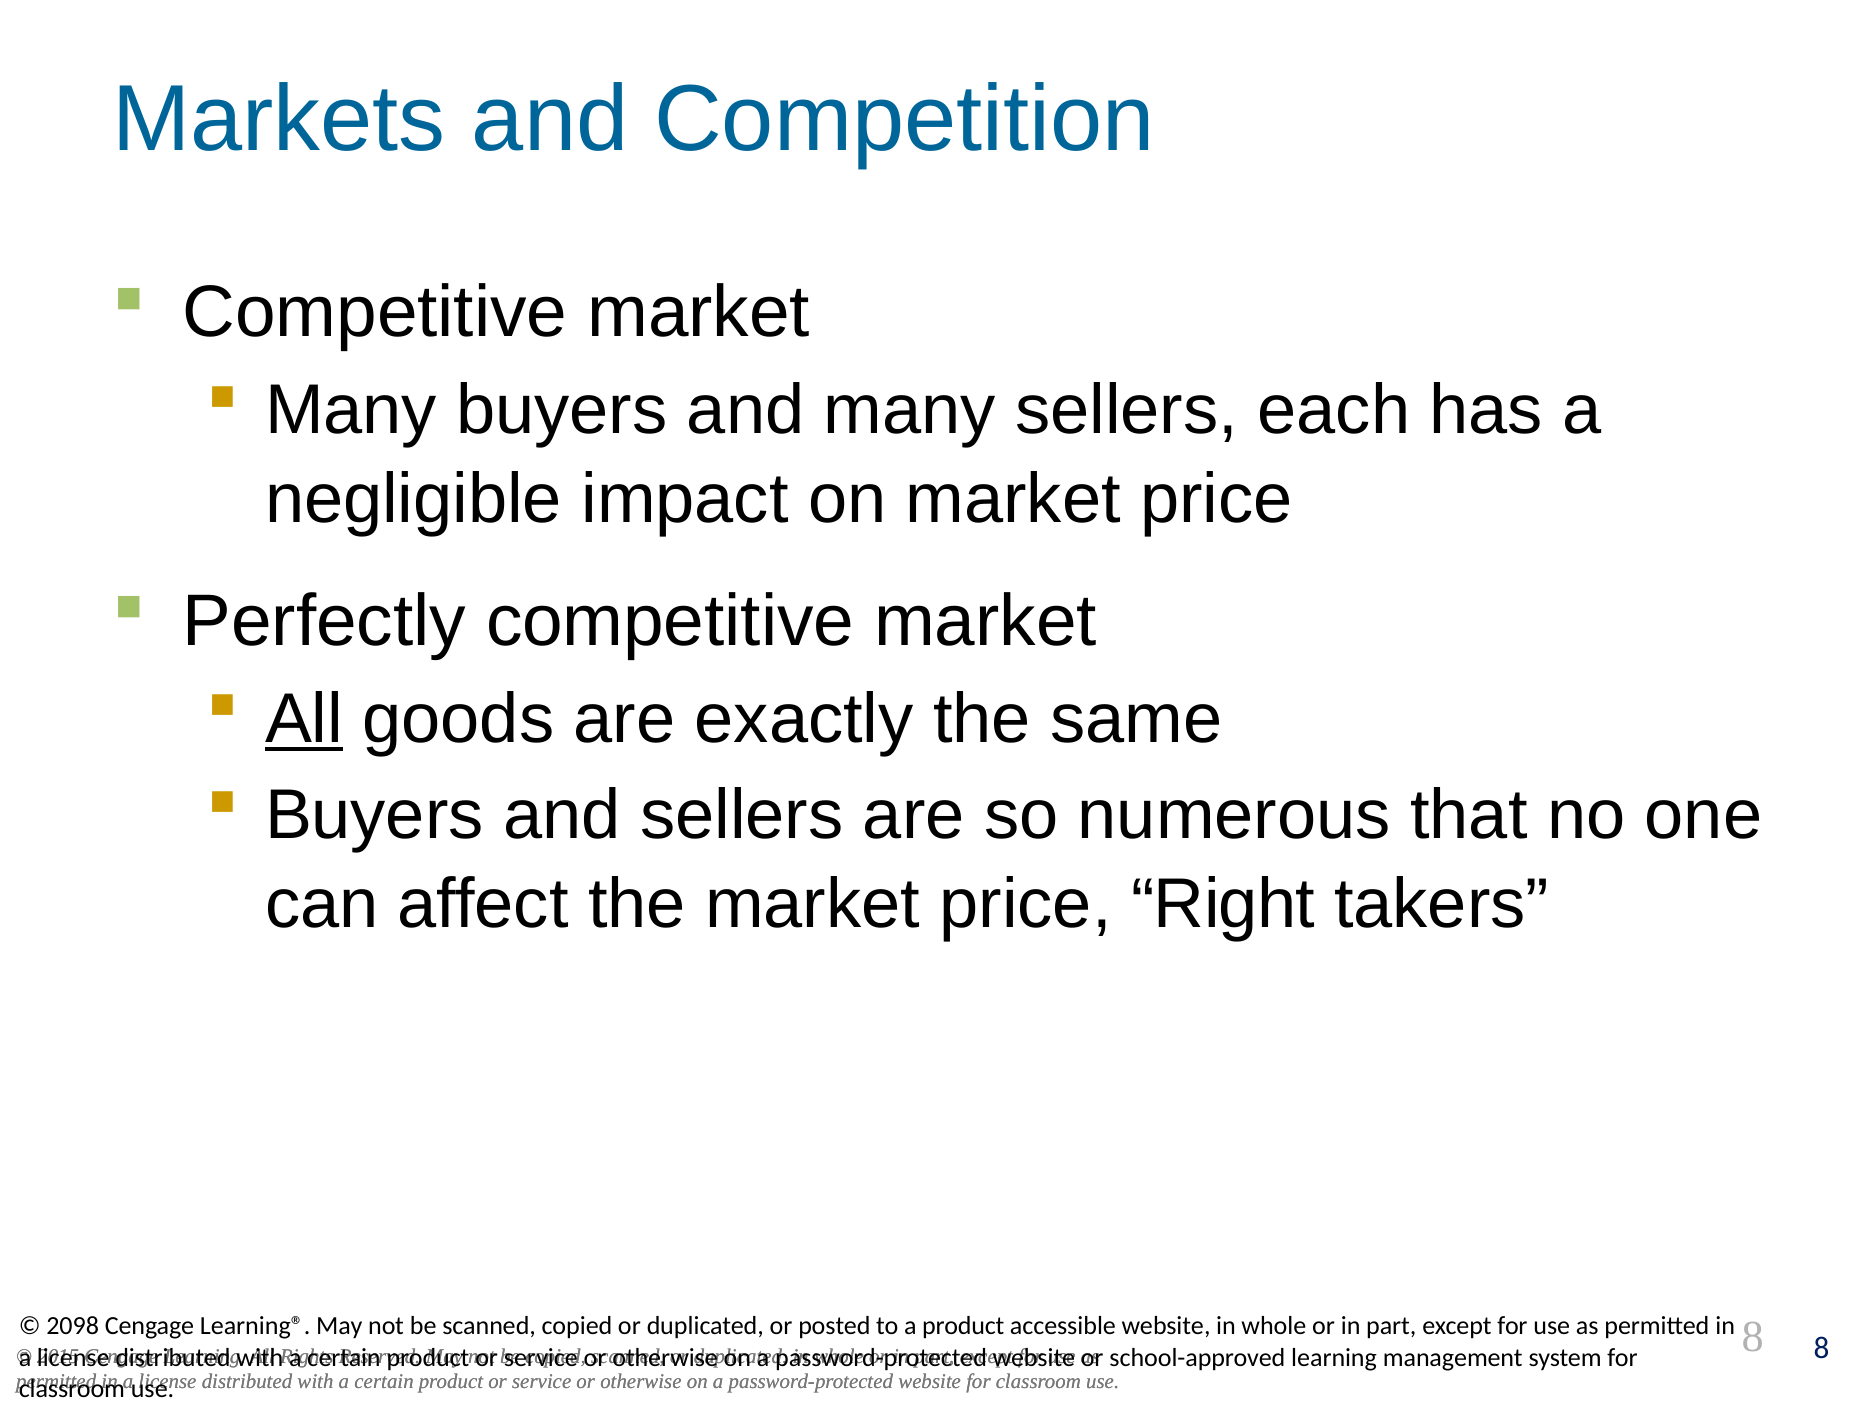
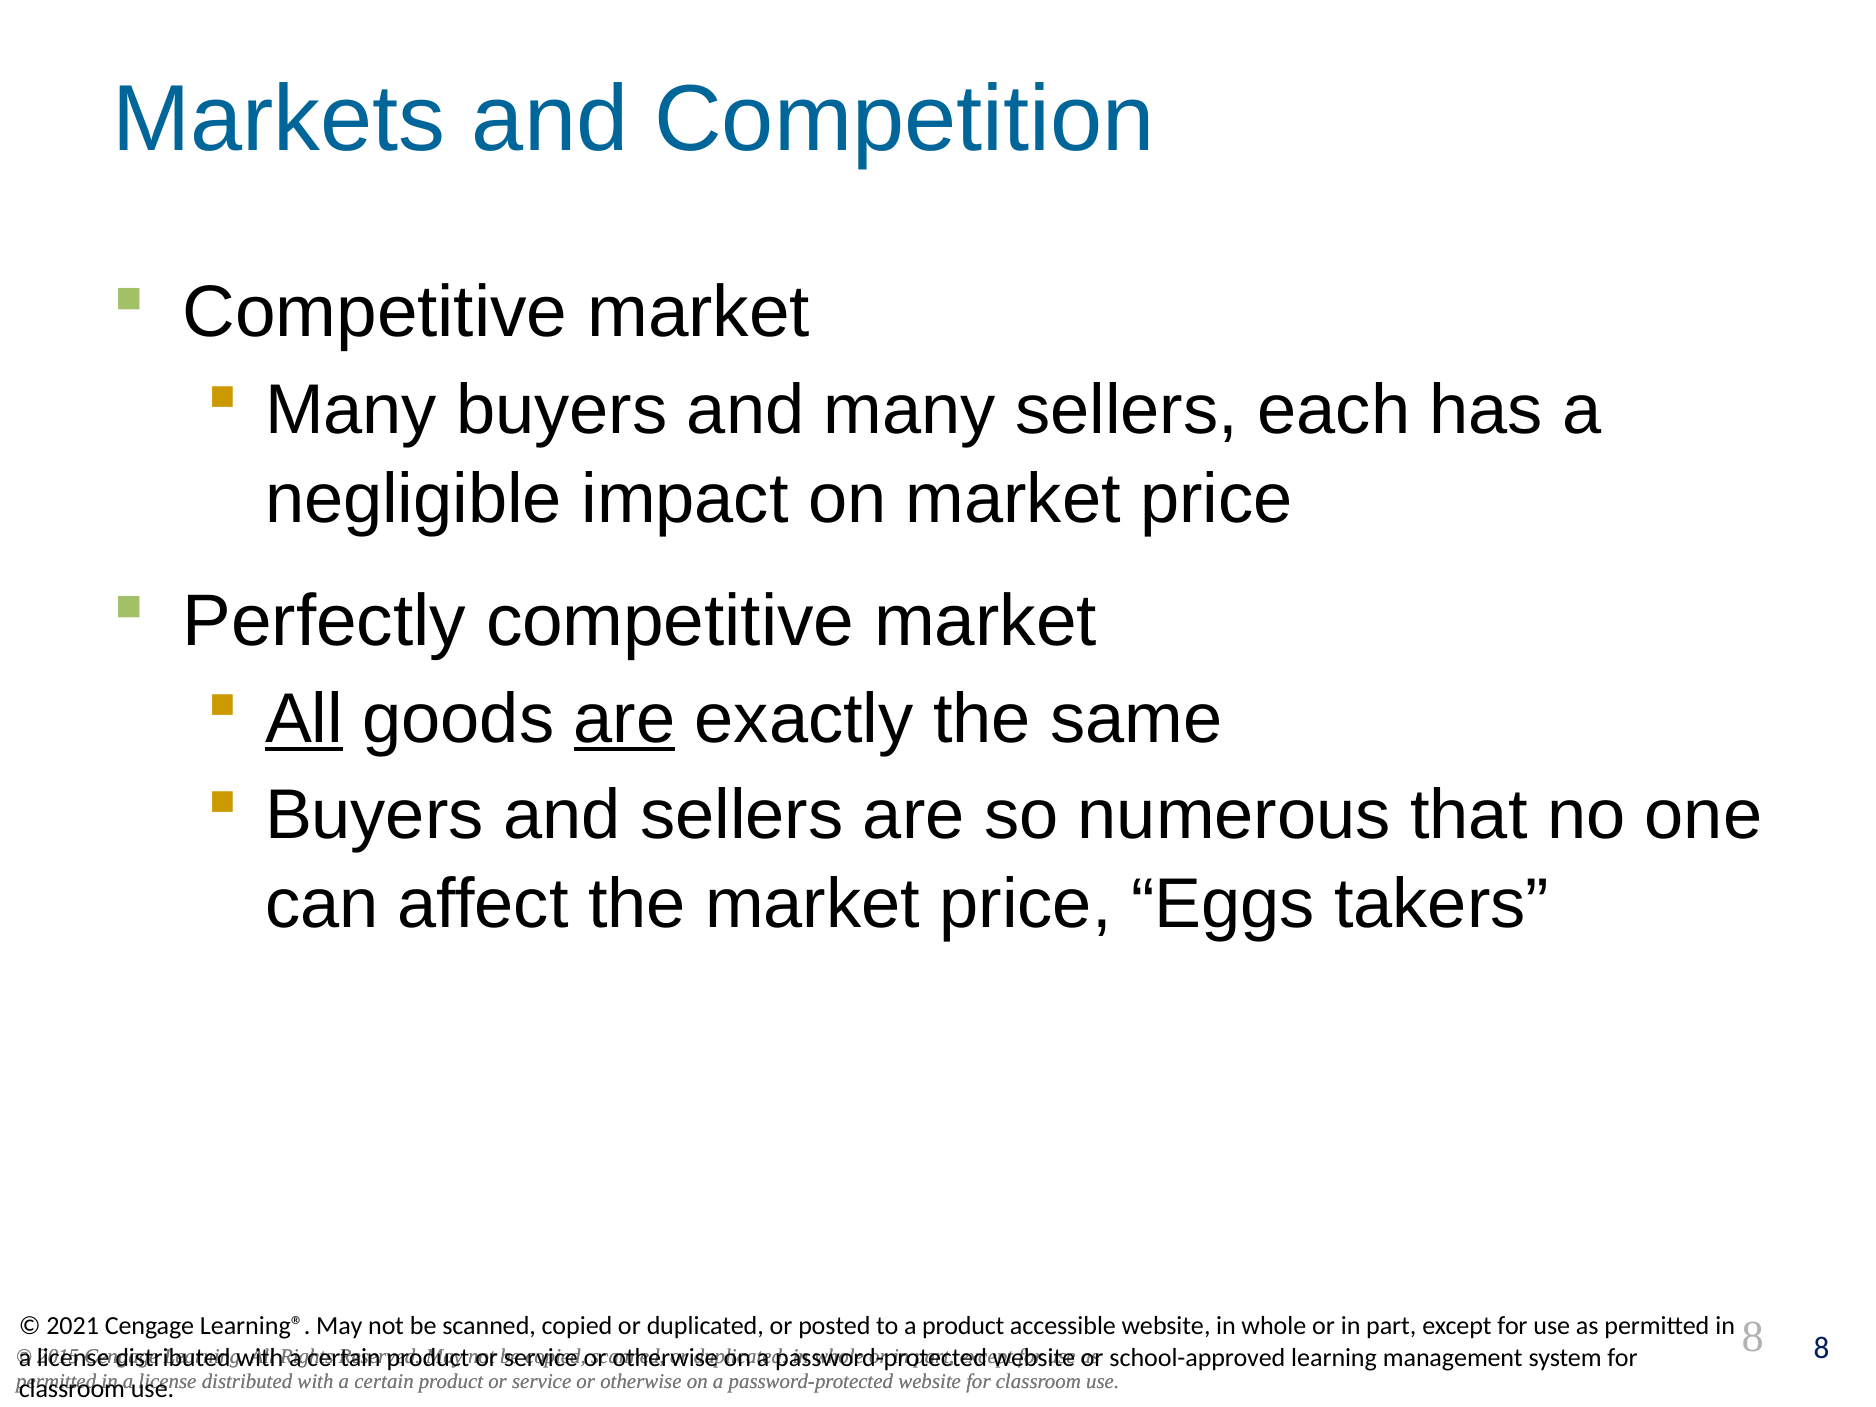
are at (625, 719) underline: none -> present
Right: Right -> Eggs
2098: 2098 -> 2021
